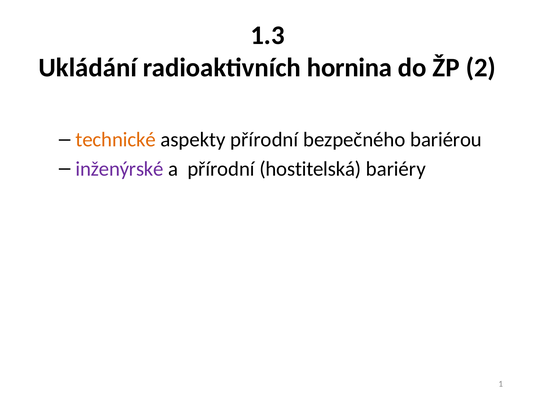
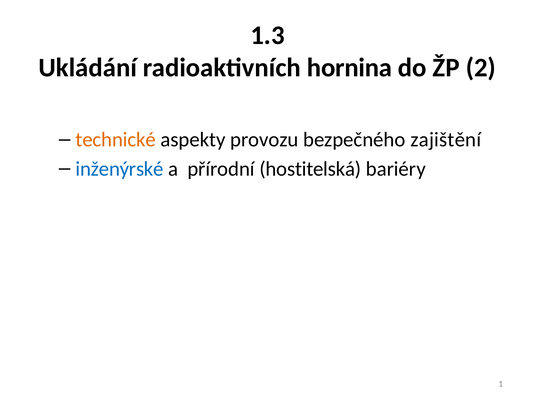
aspekty přírodní: přírodní -> provozu
bariérou: bariérou -> zajištění
inženýrské colour: purple -> blue
